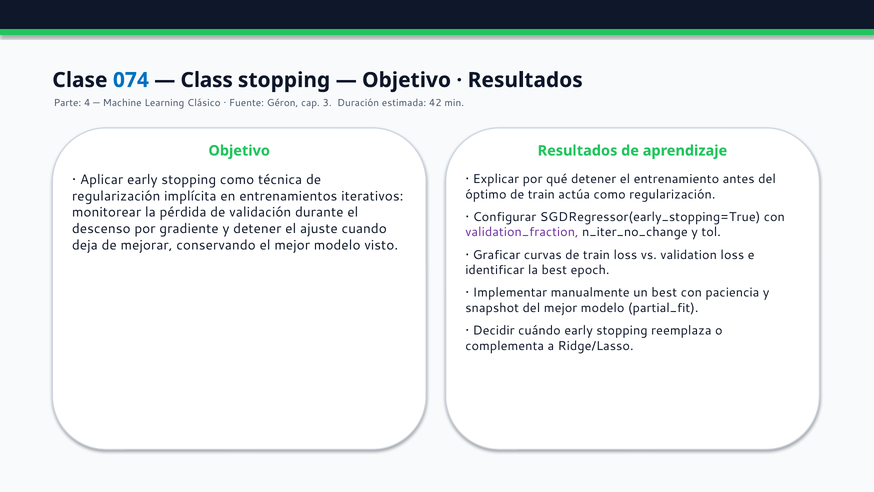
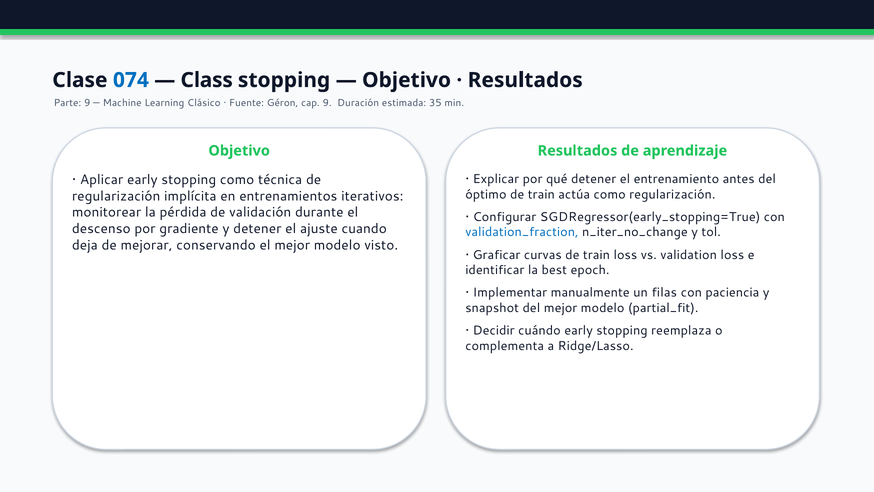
Parte 4: 4 -> 9
cap 3: 3 -> 9
42: 42 -> 35
validation_fraction colour: purple -> blue
un best: best -> filas
